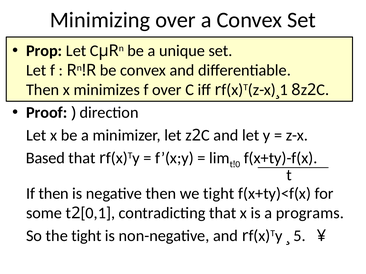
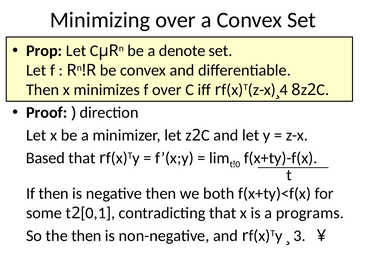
unique: unique -> denote
1: 1 -> 4
we tight: tight -> both
the tight: tight -> then
5: 5 -> 3
